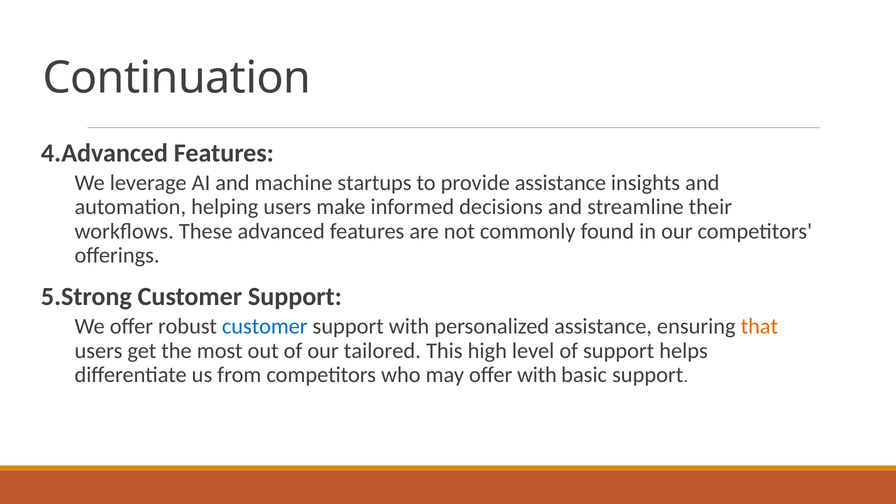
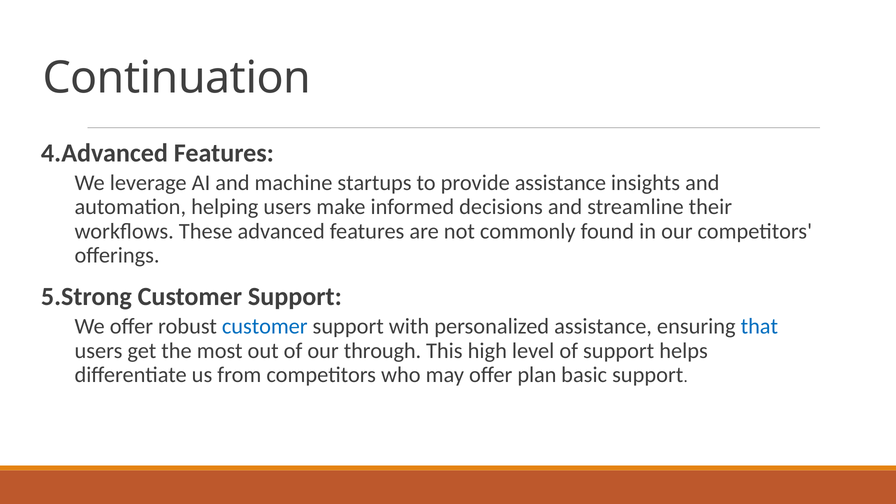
that colour: orange -> blue
tailored: tailored -> through
offer with: with -> plan
